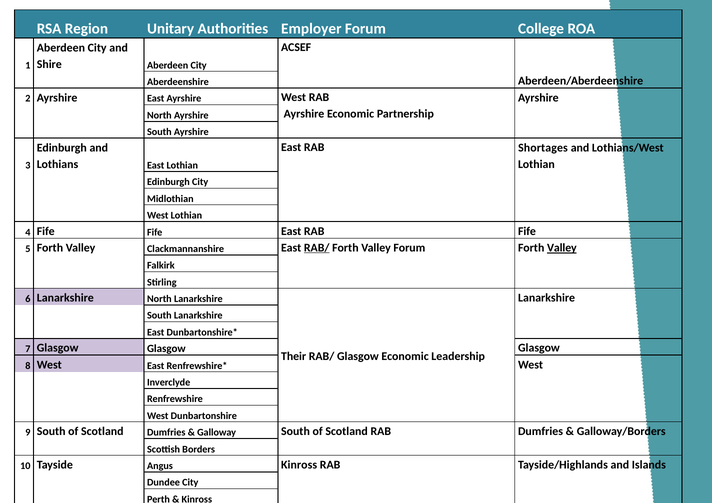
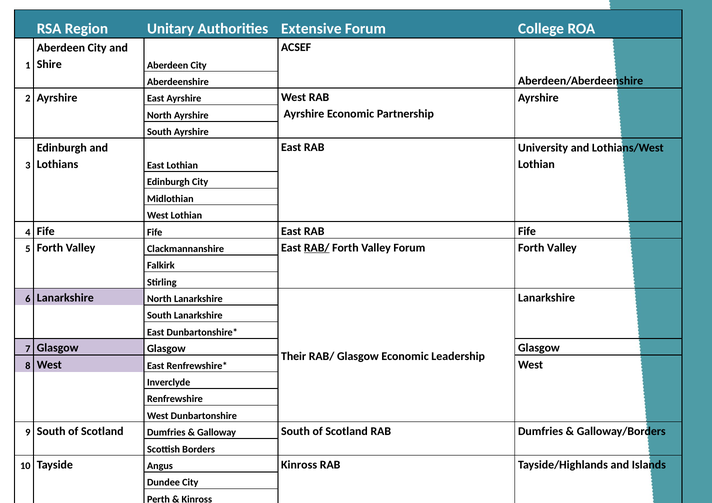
Employer: Employer -> Extensive
Shortages: Shortages -> University
Valley at (562, 248) underline: present -> none
